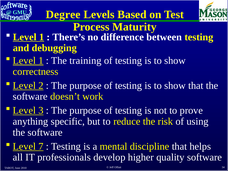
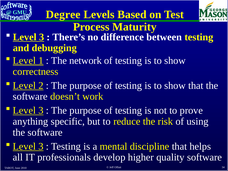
1 at (42, 37): 1 -> 3
training: training -> network
7 at (41, 146): 7 -> 3
